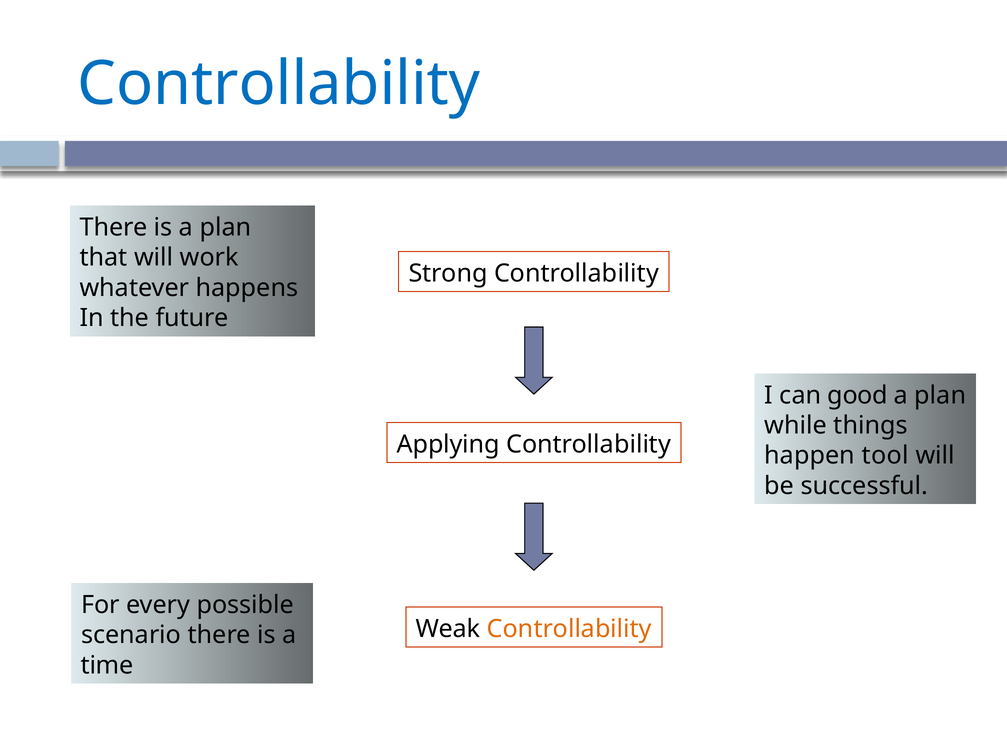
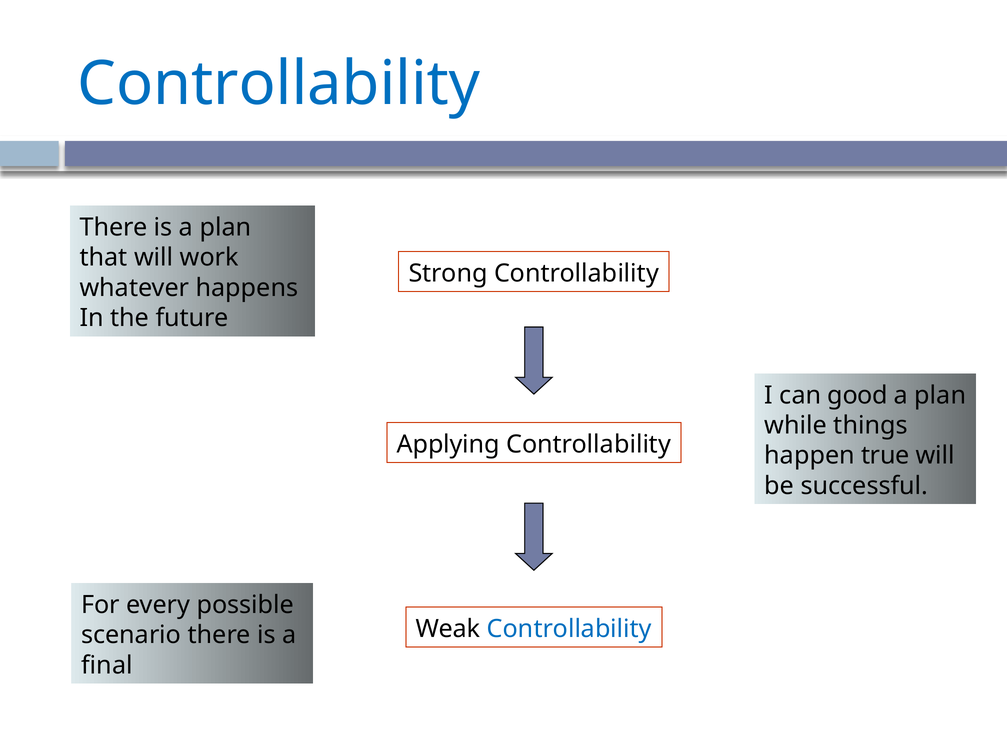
tool: tool -> true
Controllability at (569, 629) colour: orange -> blue
time: time -> final
